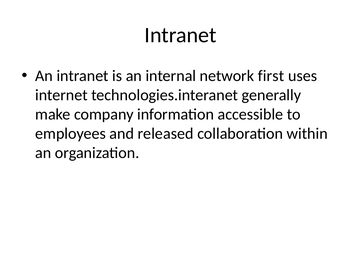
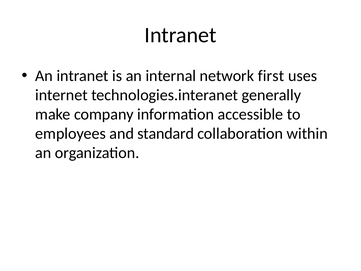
released: released -> standard
